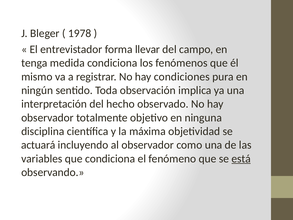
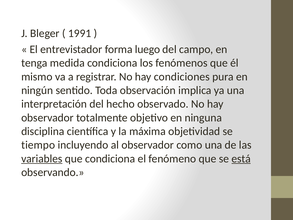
1978: 1978 -> 1991
llevar: llevar -> luego
actuará: actuará -> tiempo
variables underline: none -> present
